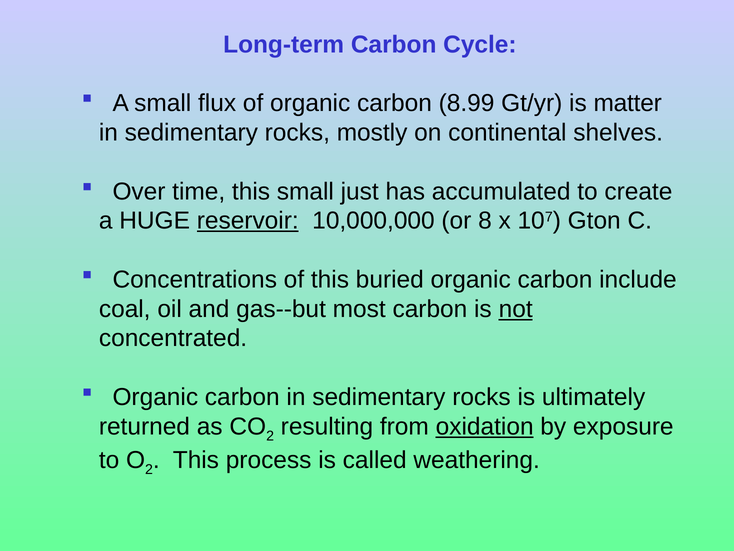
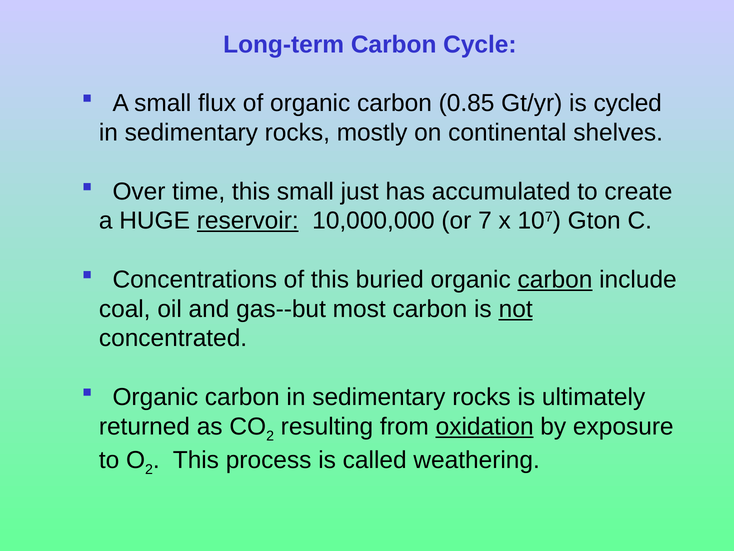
8.99: 8.99 -> 0.85
matter: matter -> cycled
8: 8 -> 7
carbon at (555, 279) underline: none -> present
